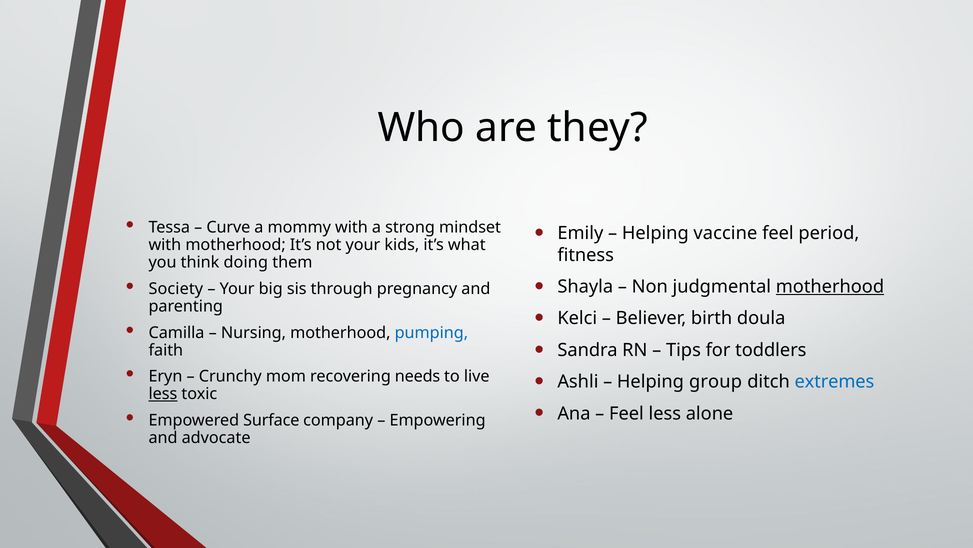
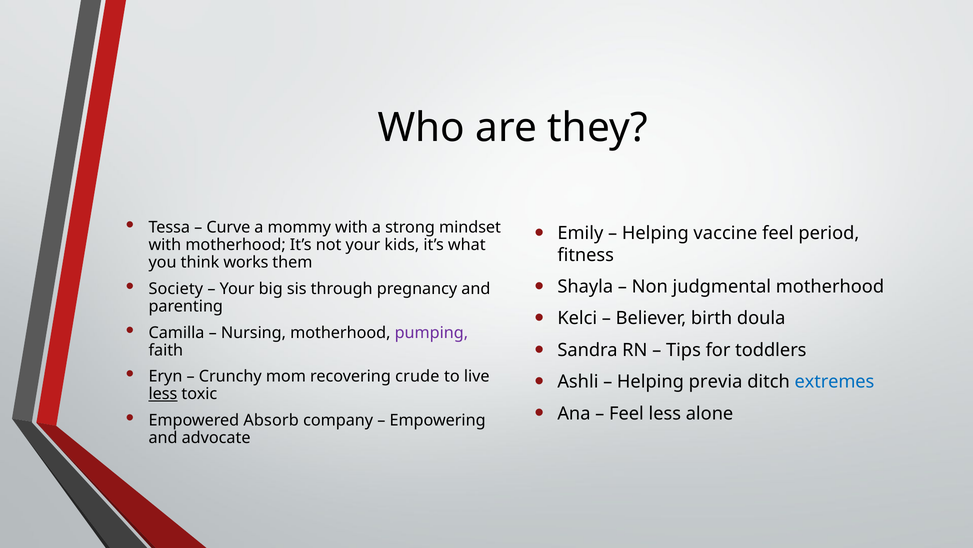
doing: doing -> works
motherhood at (830, 286) underline: present -> none
pumping colour: blue -> purple
needs: needs -> crude
group: group -> previa
Surface: Surface -> Absorb
